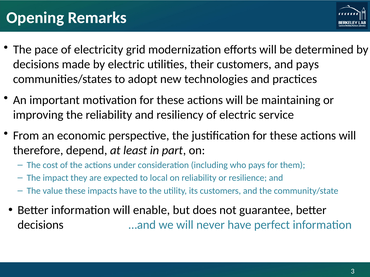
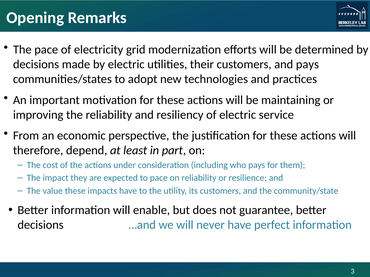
to local: local -> pace
